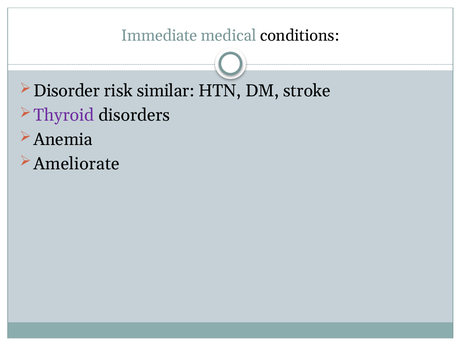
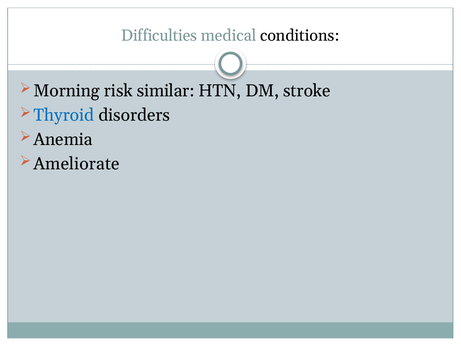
Immediate: Immediate -> Difficulties
Disorder: Disorder -> Morning
Thyroid colour: purple -> blue
